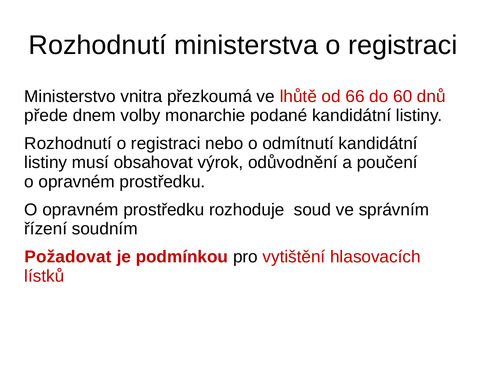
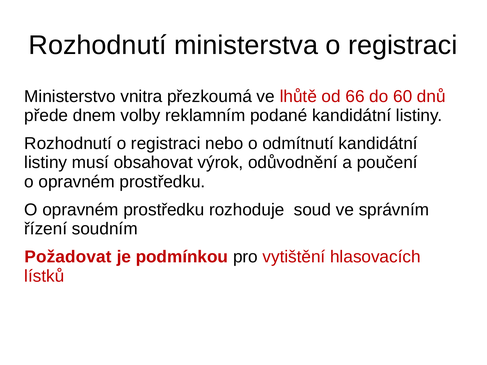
monarchie: monarchie -> reklamním
